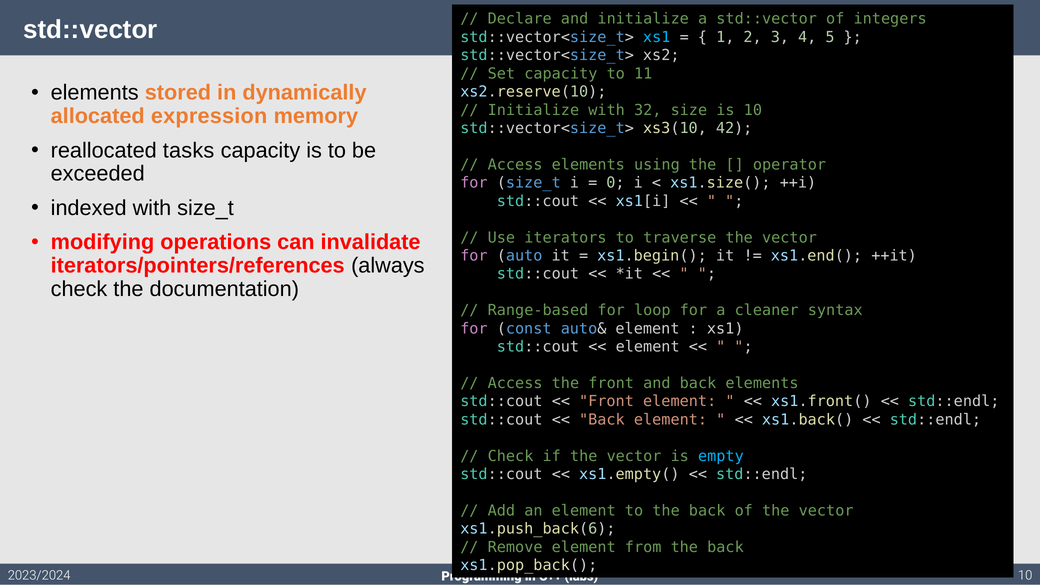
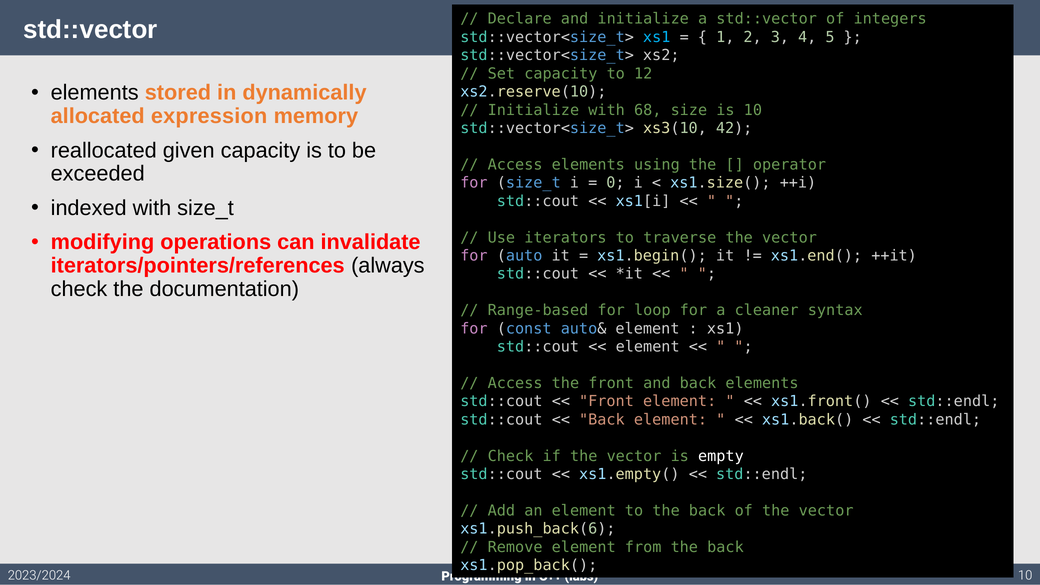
11: 11 -> 12
32: 32 -> 68
tasks: tasks -> given
empty colour: light blue -> white
